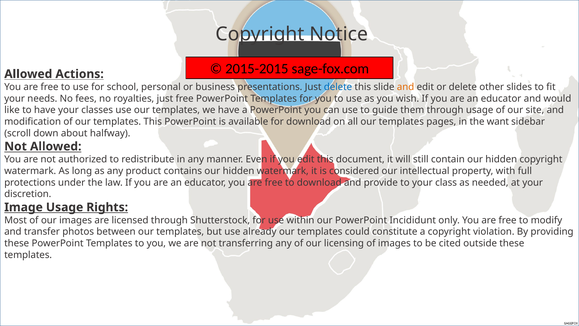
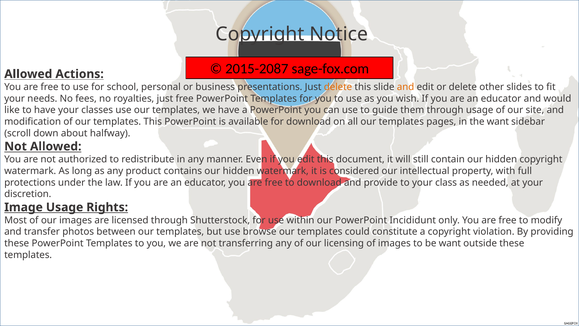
2015-2015: 2015-2015 -> 2015-2087
delete at (338, 87) colour: blue -> orange
already: already -> browse
be cited: cited -> want
